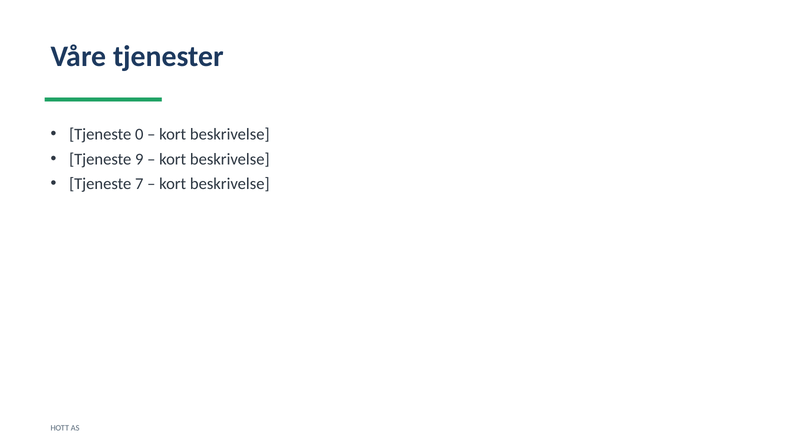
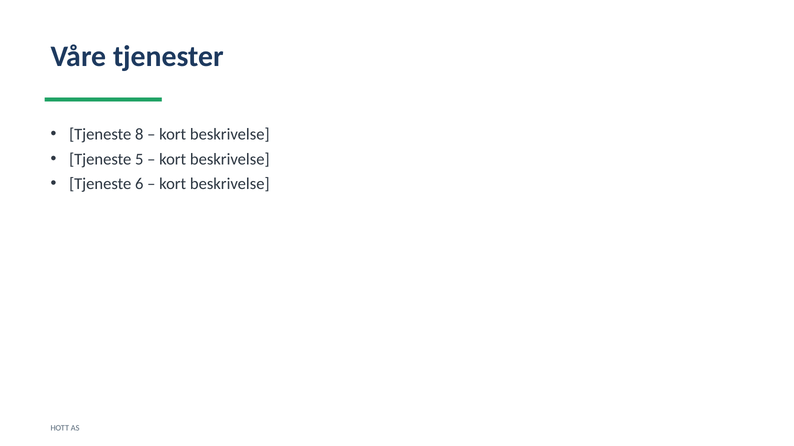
0: 0 -> 8
9: 9 -> 5
7: 7 -> 6
